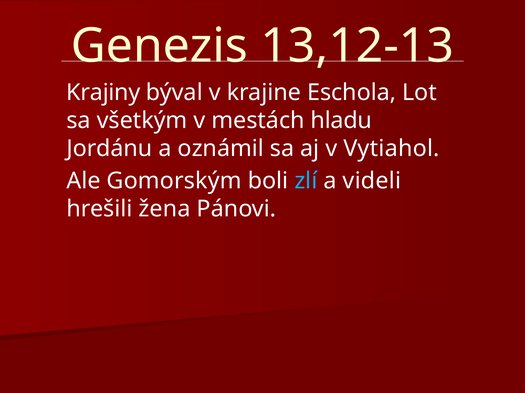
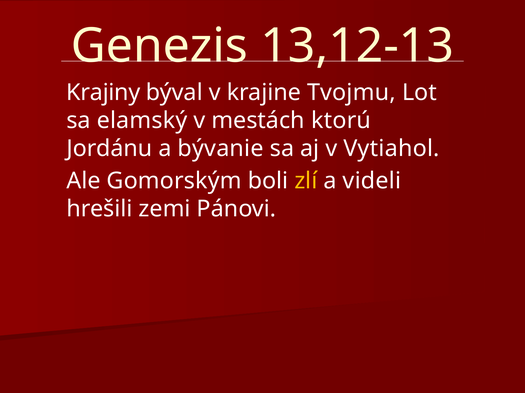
Eschola: Eschola -> Tvojmu
všetkým: všetkým -> elamský
hladu: hladu -> ktorú
oznámil: oznámil -> bývanie
zlí colour: light blue -> yellow
žena: žena -> zemi
